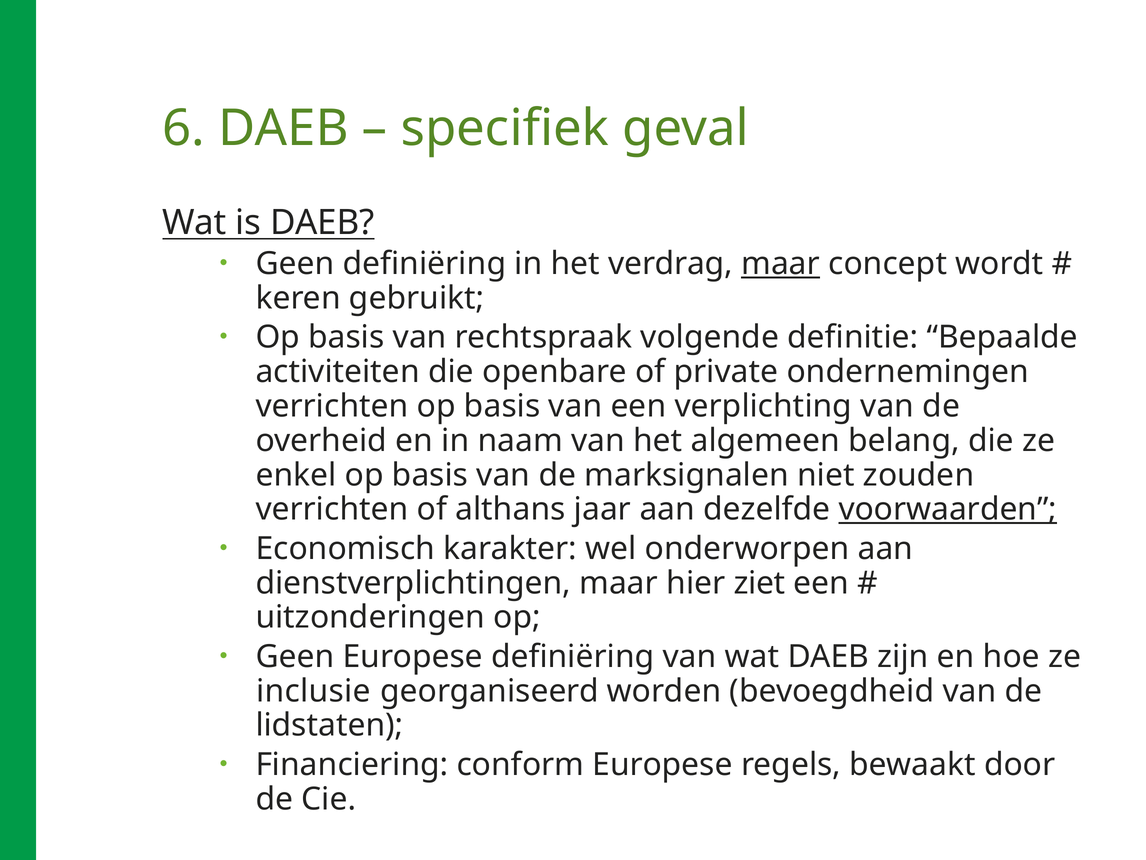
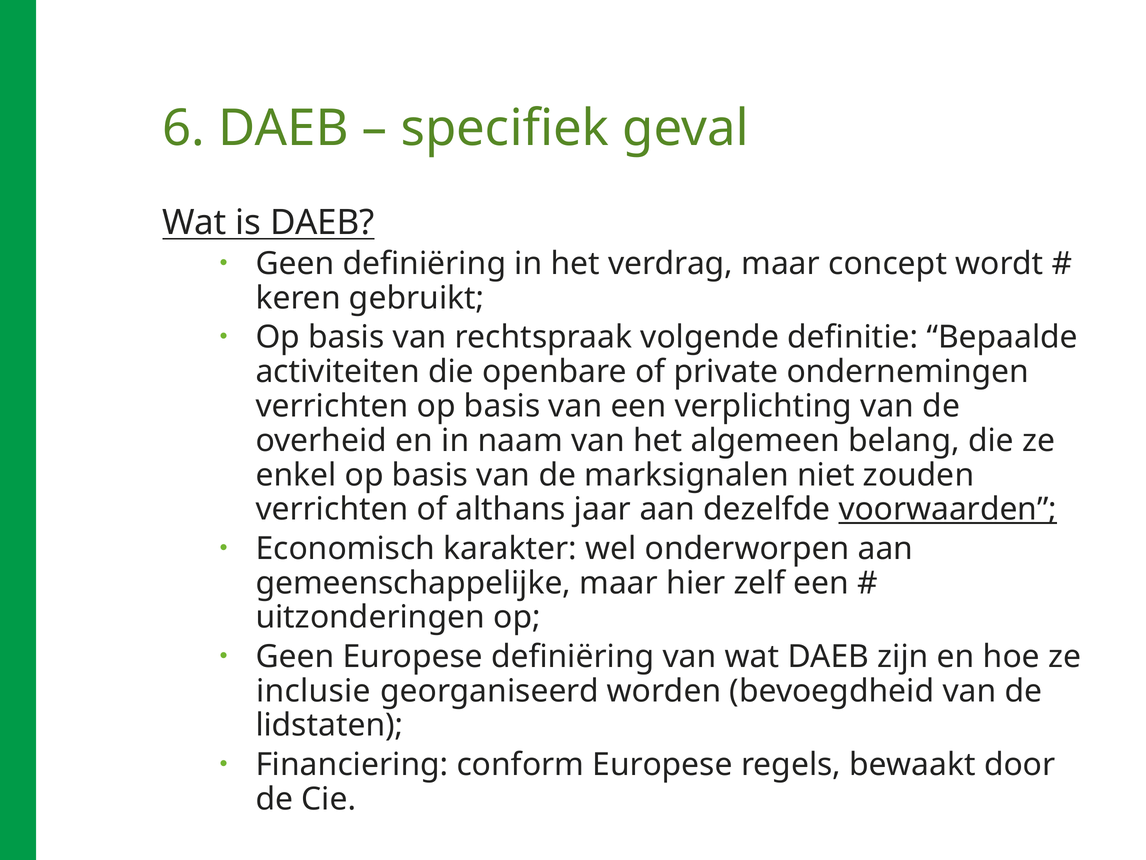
maar at (781, 264) underline: present -> none
dienstverplichtingen: dienstverplichtingen -> gemeenschappelijke
ziet: ziet -> zelf
